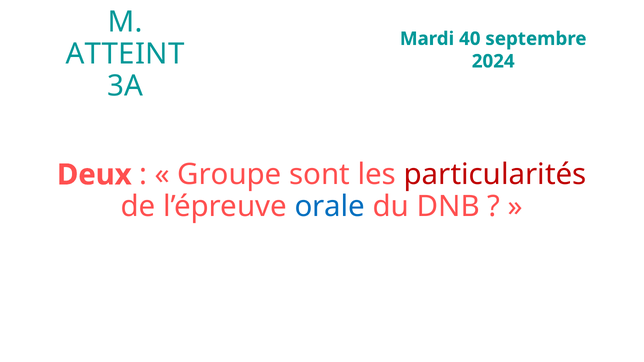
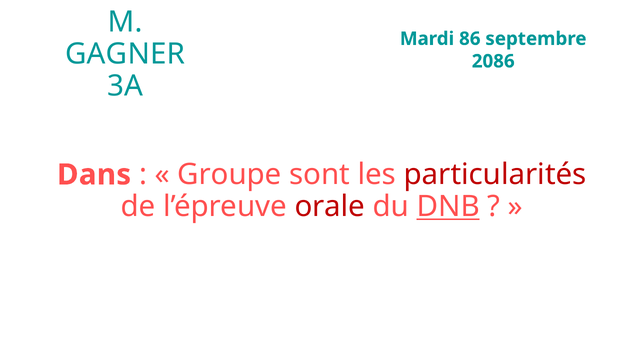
40: 40 -> 86
ATTEINT: ATTEINT -> GAGNER
2024: 2024 -> 2086
Deux: Deux -> Dans
orale colour: blue -> red
DNB underline: none -> present
